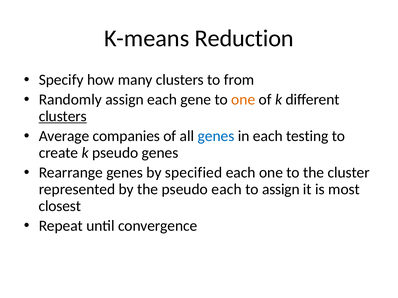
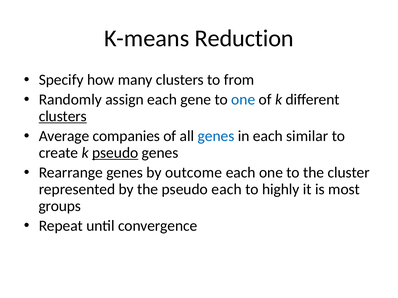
one at (243, 100) colour: orange -> blue
testing: testing -> similar
pseudo at (115, 153) underline: none -> present
specified: specified -> outcome
to assign: assign -> highly
closest: closest -> groups
